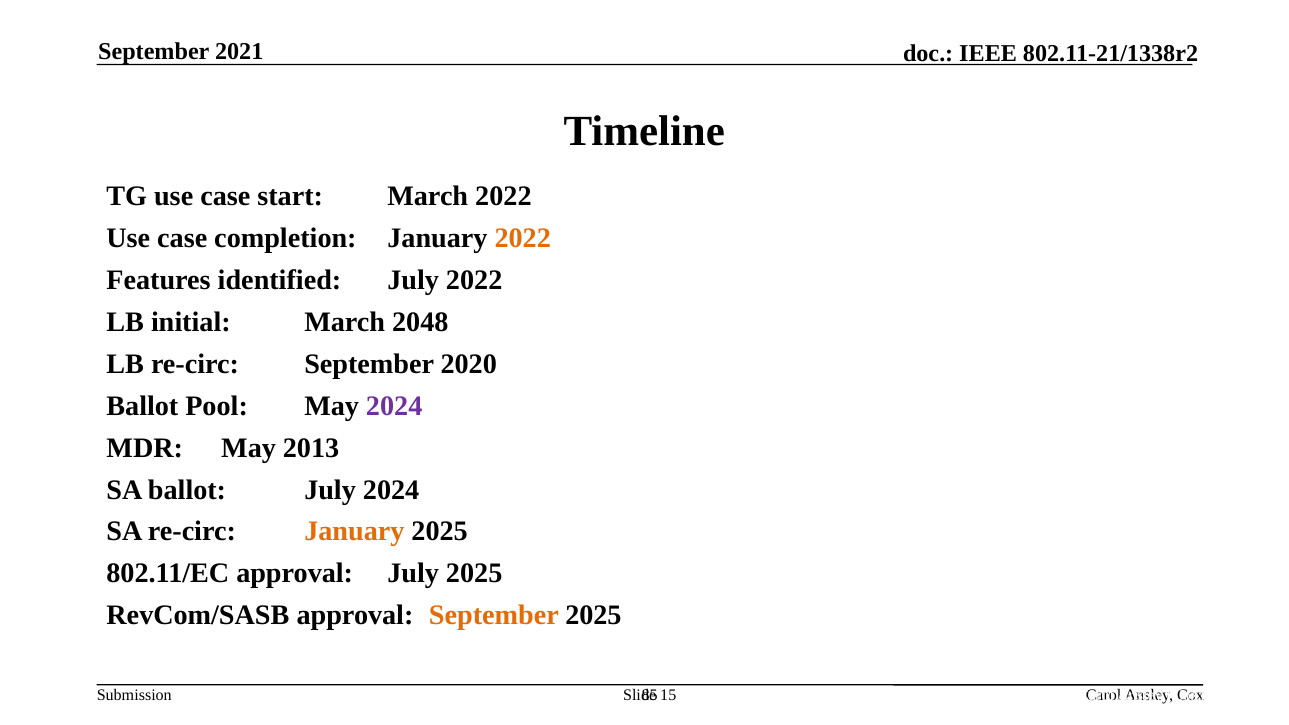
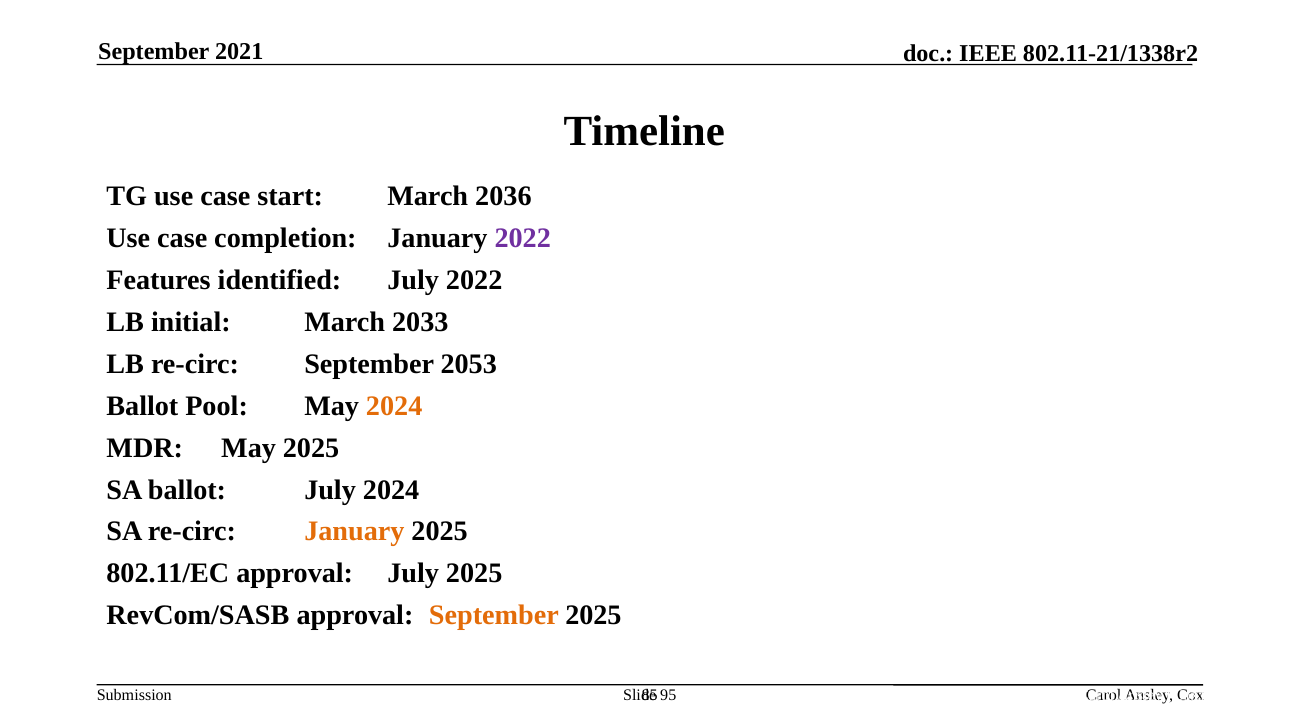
March 2022: 2022 -> 2036
2022 at (523, 238) colour: orange -> purple
2048: 2048 -> 2033
2020: 2020 -> 2053
2024 at (394, 406) colour: purple -> orange
May 2013: 2013 -> 2025
15: 15 -> 95
